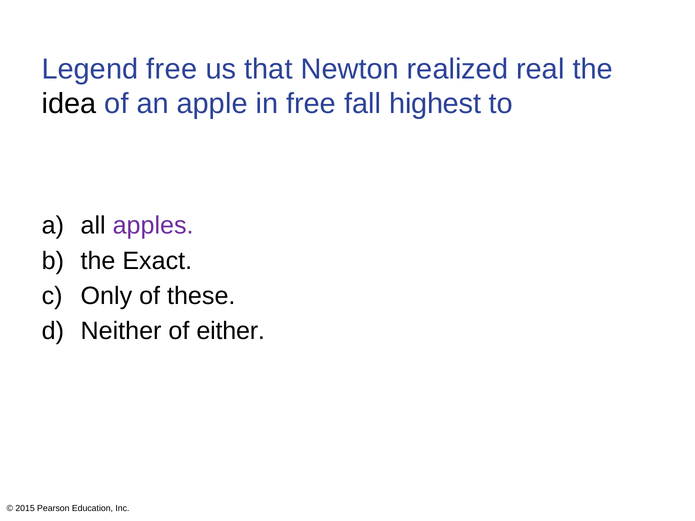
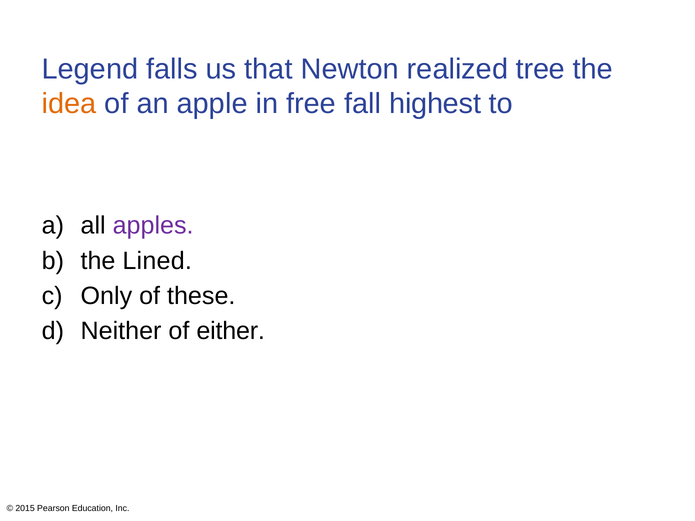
Legend free: free -> falls
real: real -> tree
idea colour: black -> orange
Exact: Exact -> Lined
